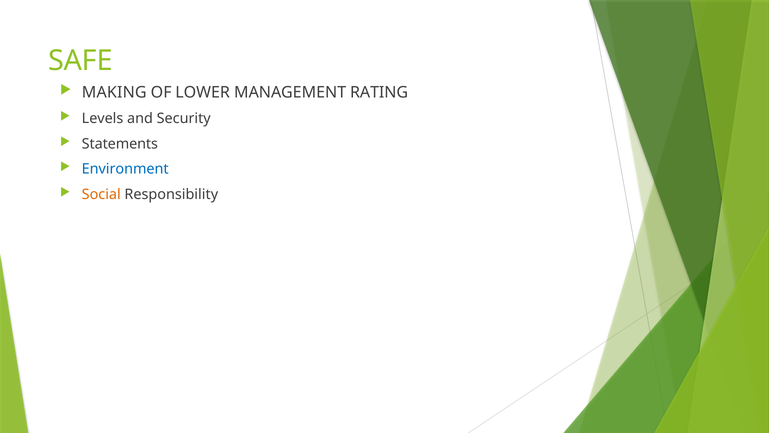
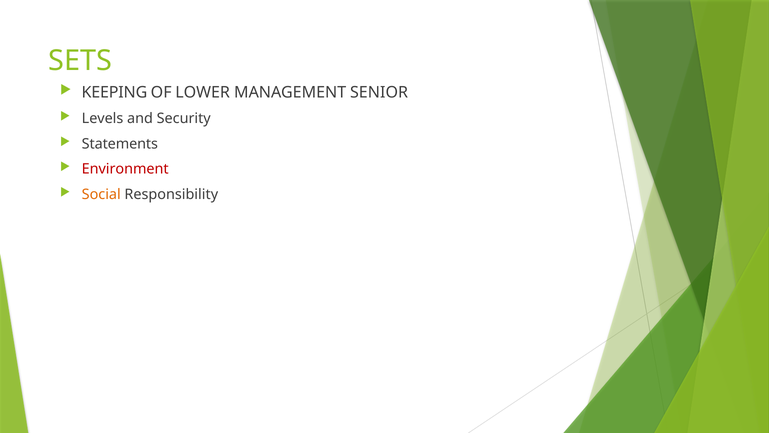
SAFE: SAFE -> SETS
MAKING: MAKING -> KEEPING
RATING: RATING -> SENIOR
Environment colour: blue -> red
